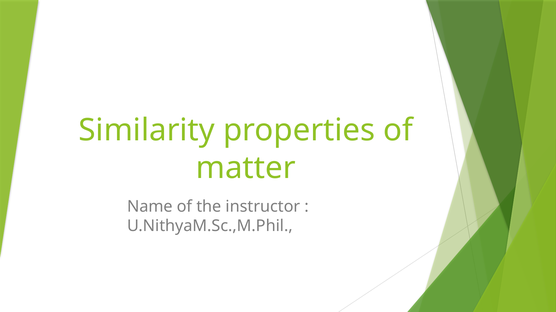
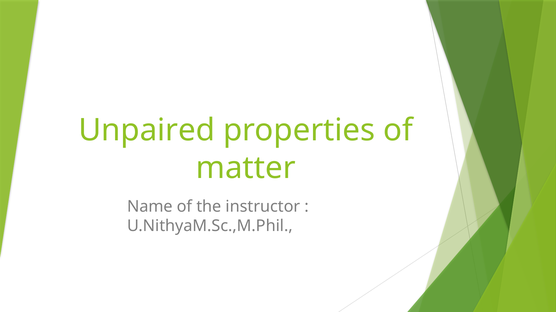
Similarity: Similarity -> Unpaired
